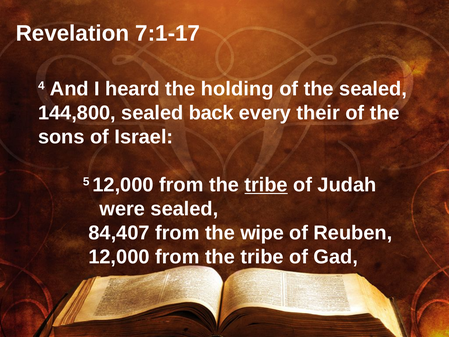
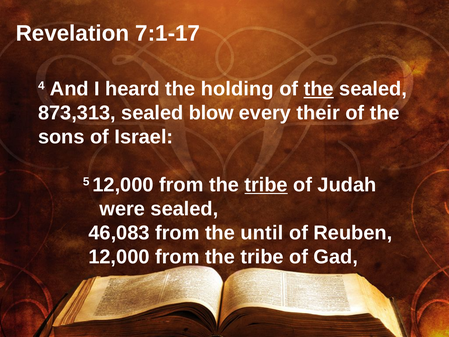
the at (319, 89) underline: none -> present
144,800: 144,800 -> 873,313
back: back -> blow
84,407: 84,407 -> 46,083
wipe: wipe -> until
